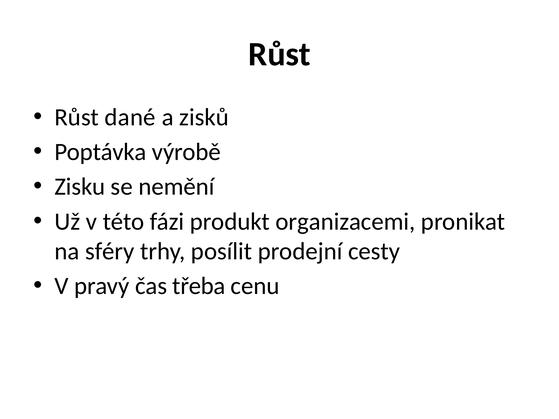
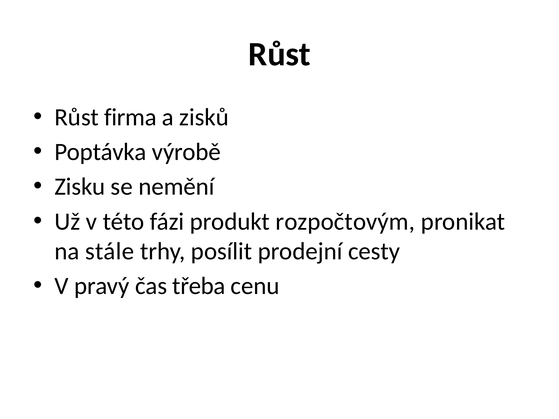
dané: dané -> firma
organizacemi: organizacemi -> rozpočtovým
sféry: sféry -> stále
